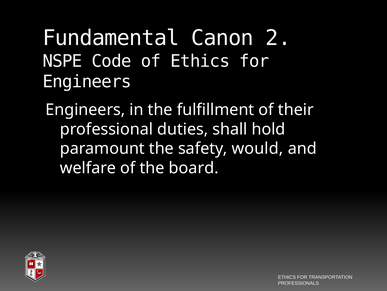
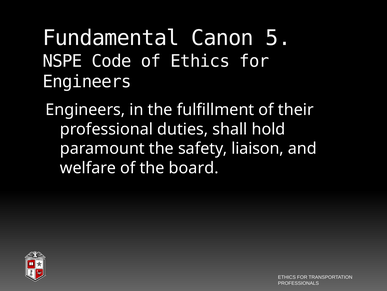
2: 2 -> 5
would: would -> liaison
